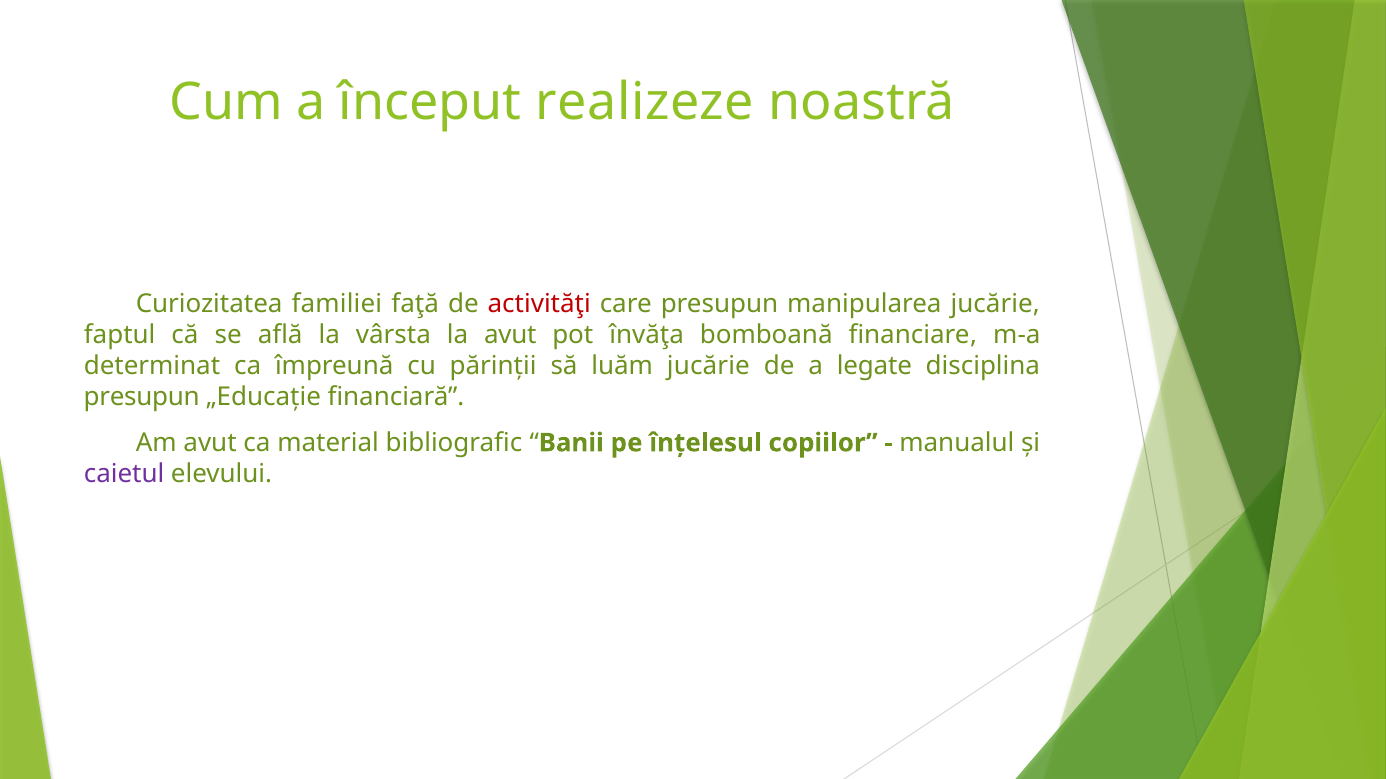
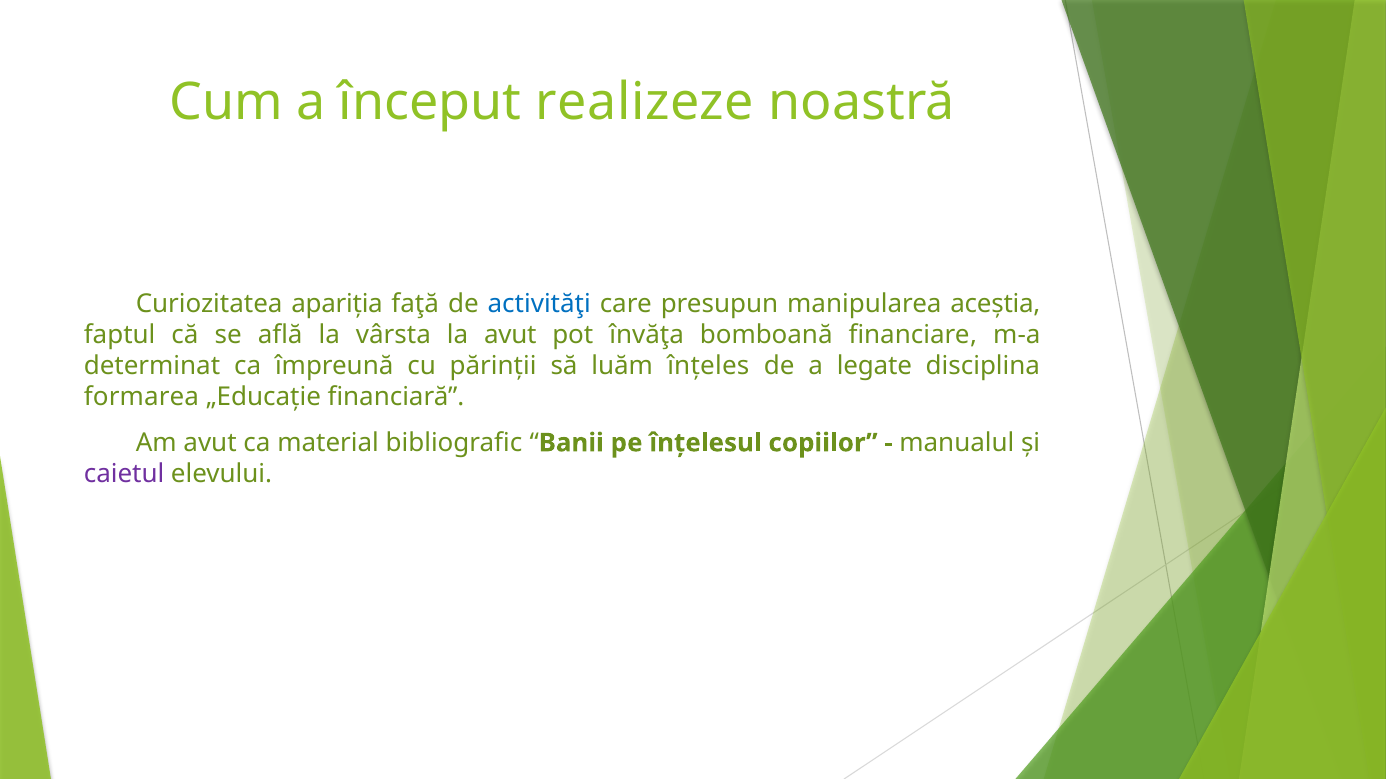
familiei: familiei -> apariția
activităţi colour: red -> blue
manipularea jucărie: jucărie -> aceștia
luăm jucărie: jucărie -> înțeles
presupun at (142, 398): presupun -> formarea
